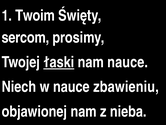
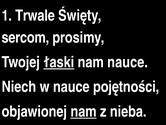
Twoim: Twoim -> Trwale
zbawieniu: zbawieniu -> pojętności
nam at (84, 111) underline: none -> present
